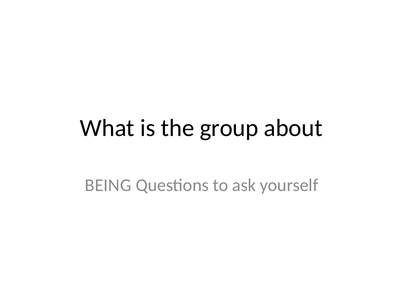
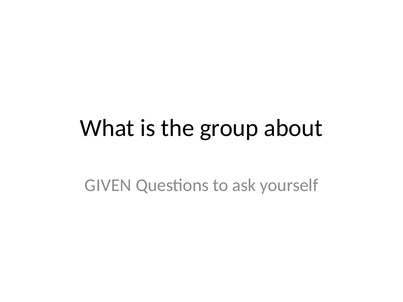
BEING: BEING -> GIVEN
